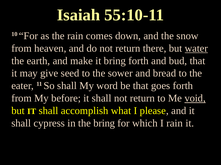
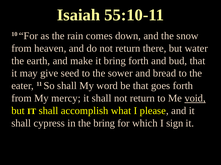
water underline: present -> none
before: before -> mercy
I rain: rain -> sign
